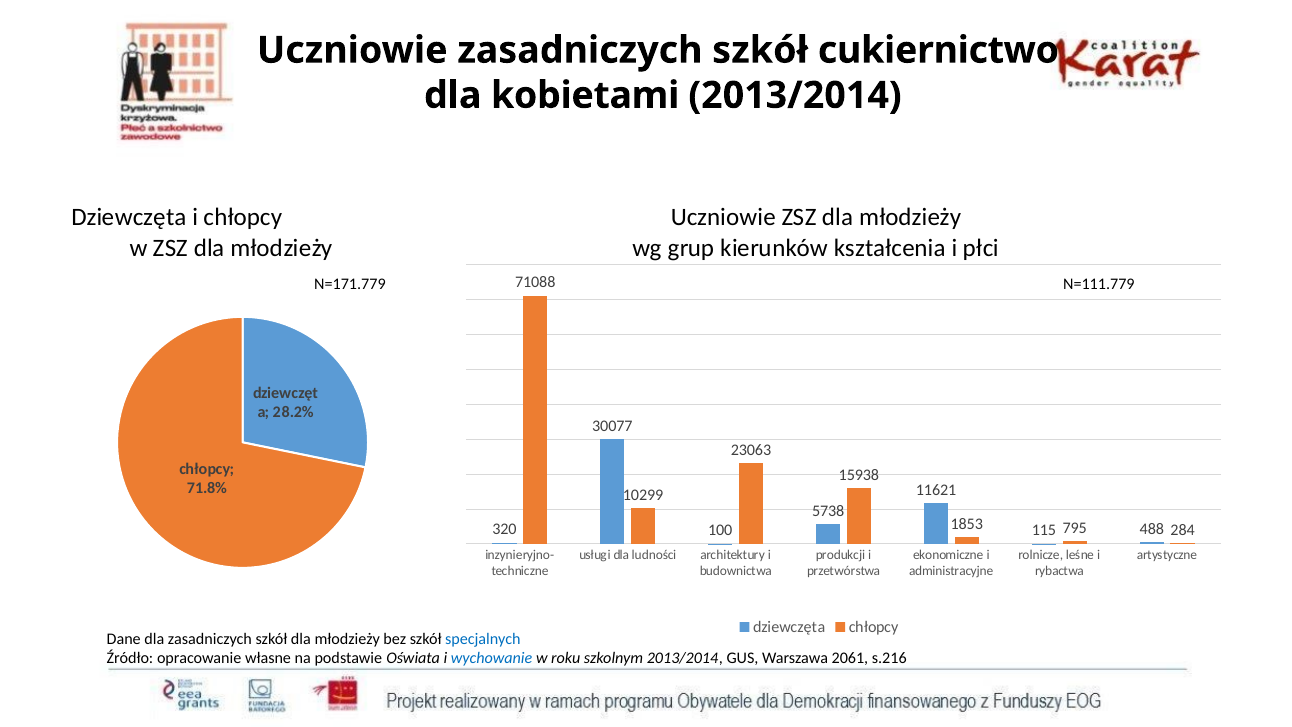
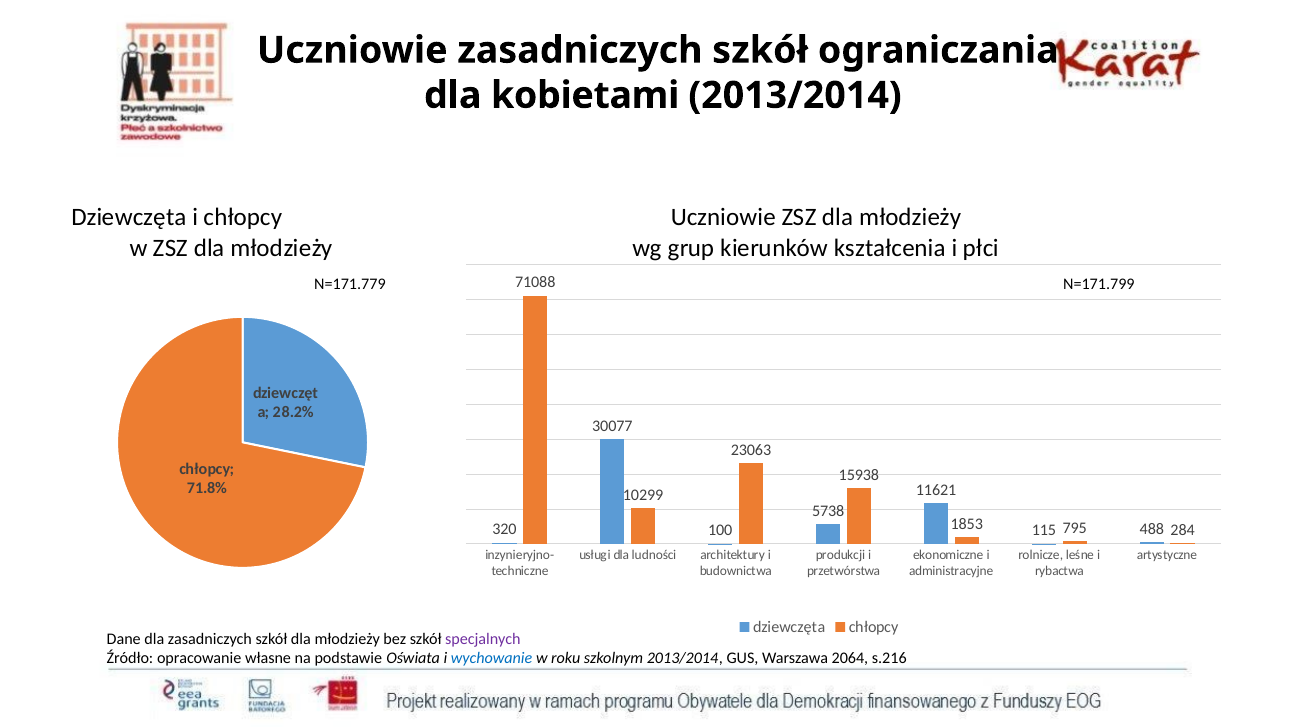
cukiernictwo: cukiernictwo -> ograniczania
N=111.779: N=111.779 -> N=171.799
specjalnych colour: blue -> purple
2061: 2061 -> 2064
